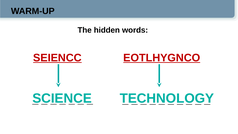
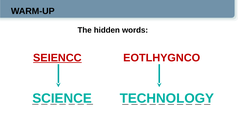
EOTLHYGNCO underline: present -> none
